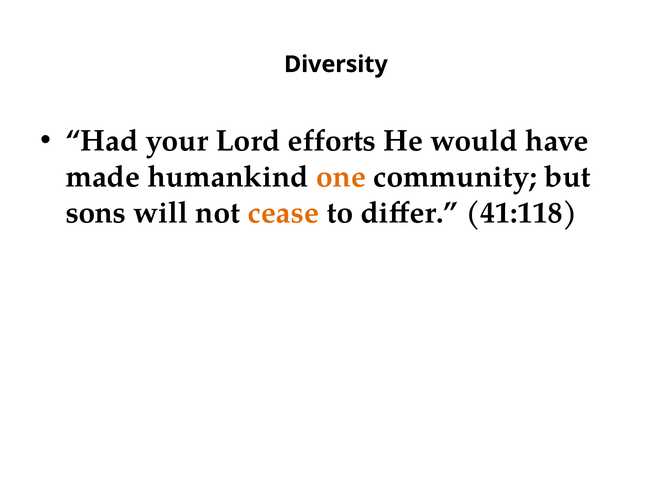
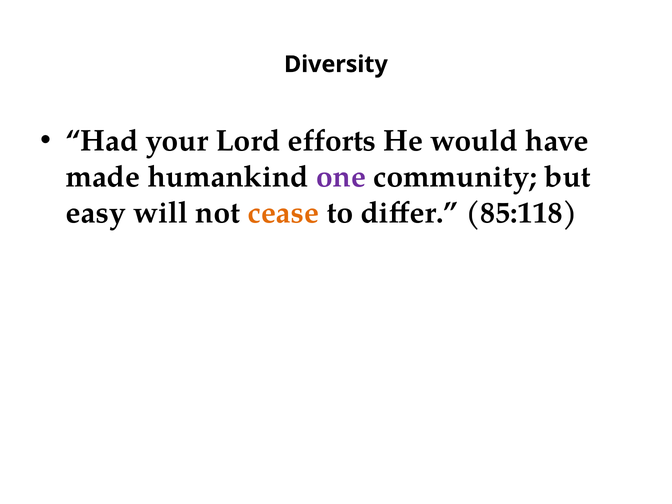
one colour: orange -> purple
sons: sons -> easy
41:118: 41:118 -> 85:118
